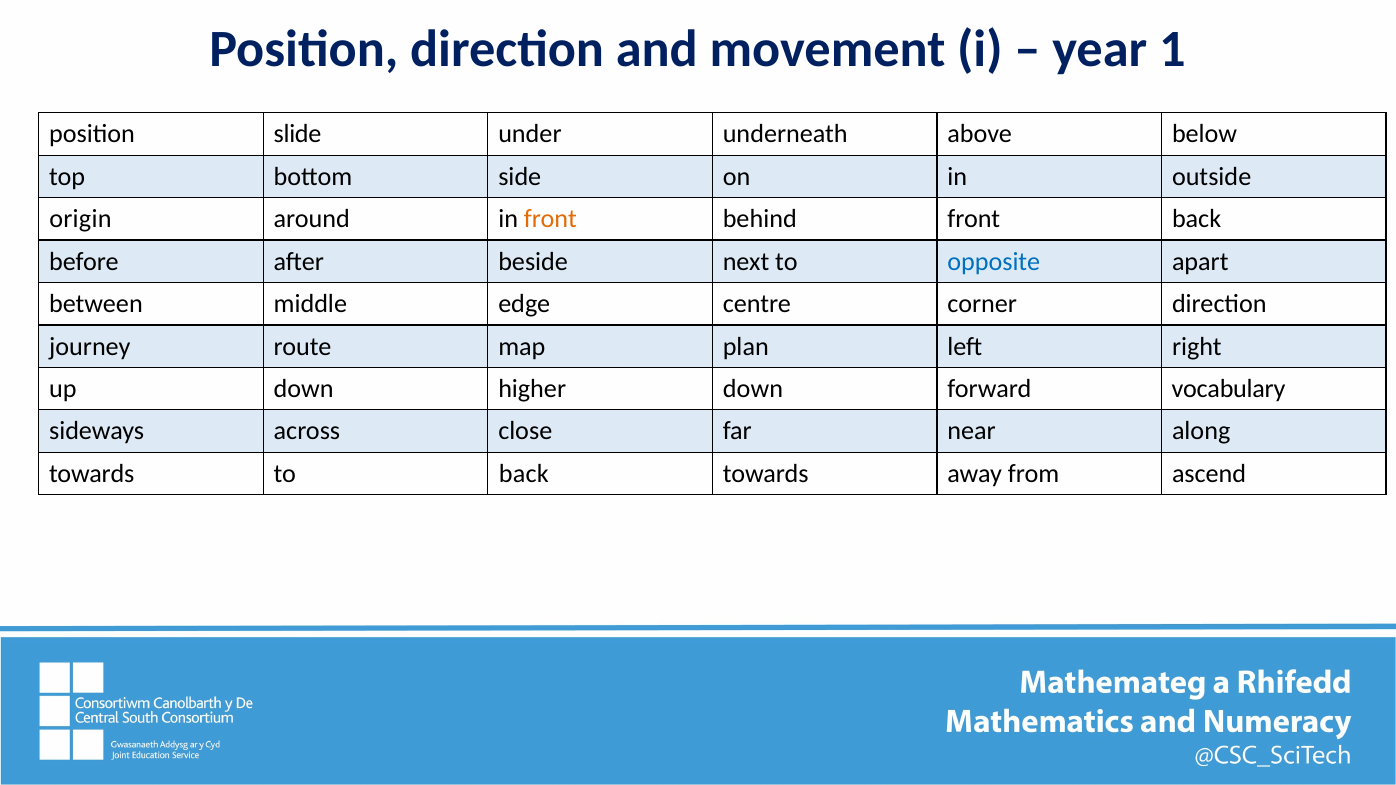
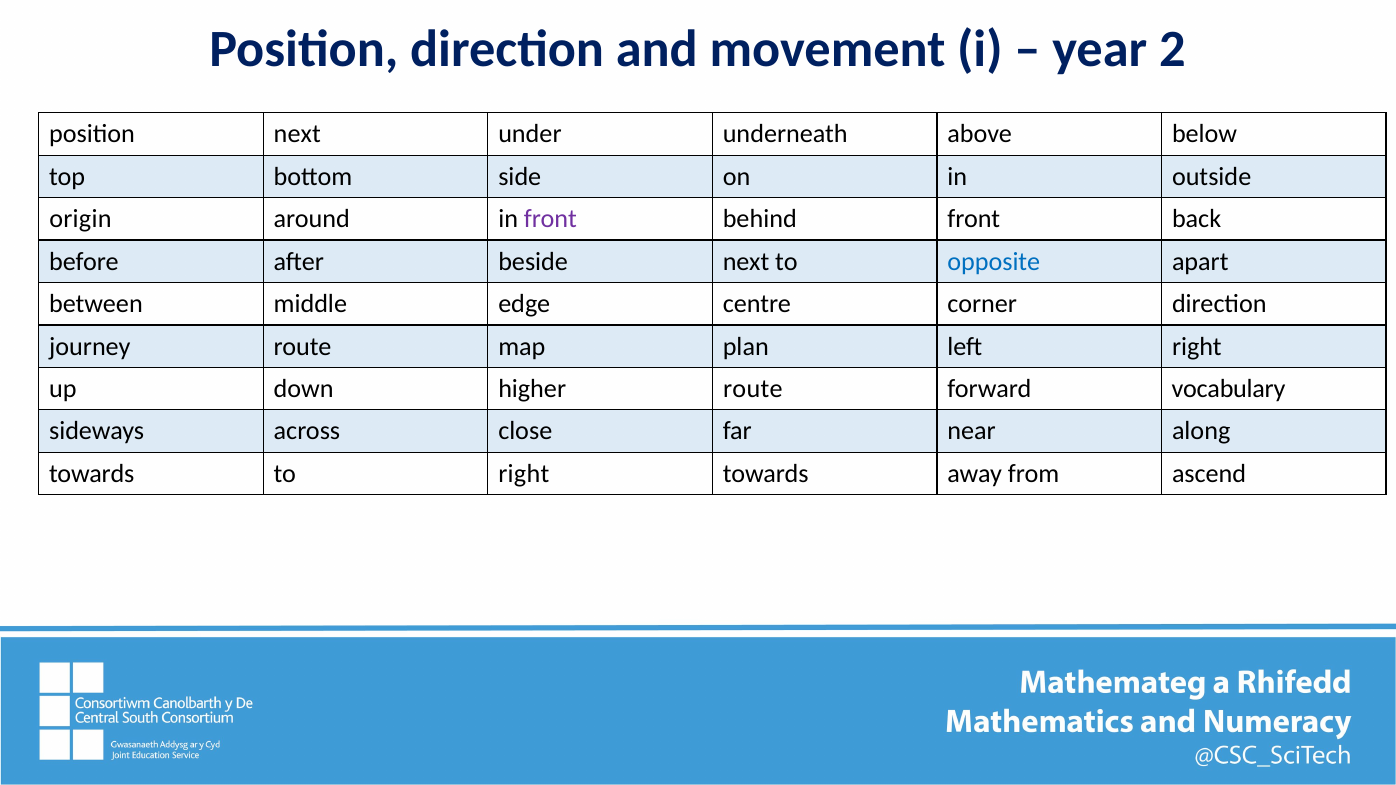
1: 1 -> 2
position slide: slide -> next
front at (550, 219) colour: orange -> purple
higher down: down -> route
to back: back -> right
